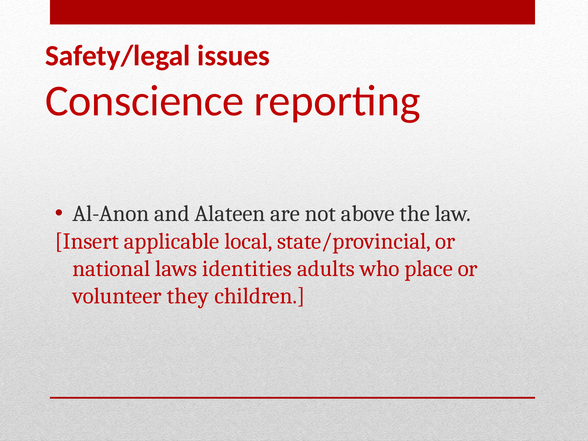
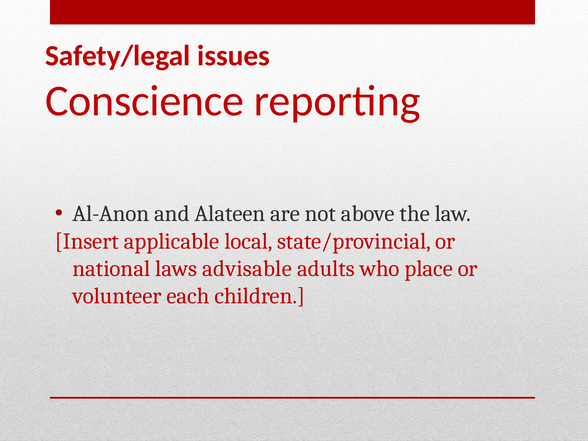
identities: identities -> advisable
they: they -> each
